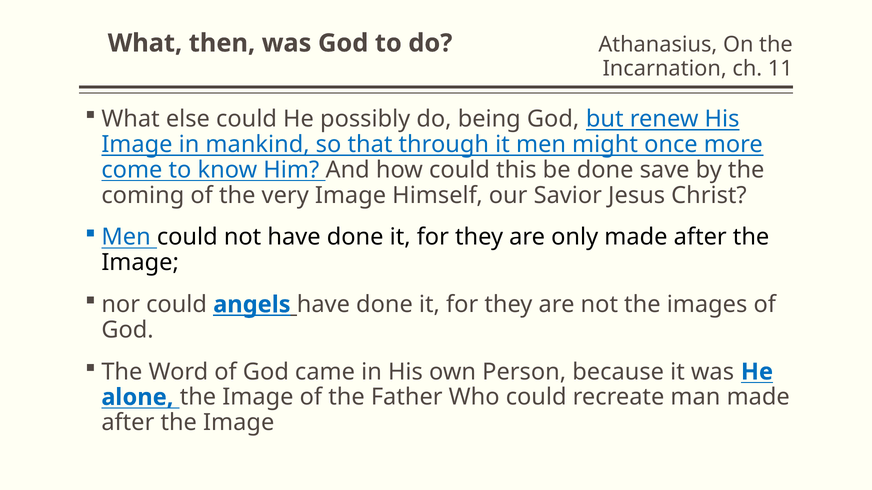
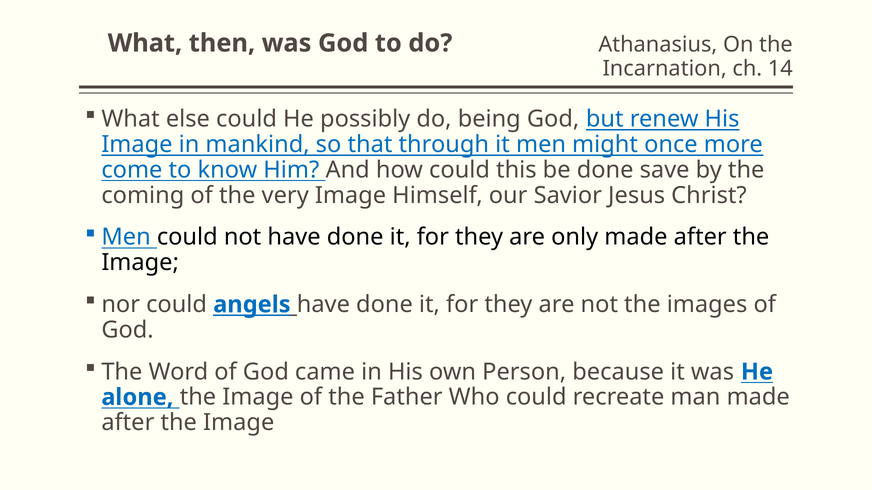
11: 11 -> 14
